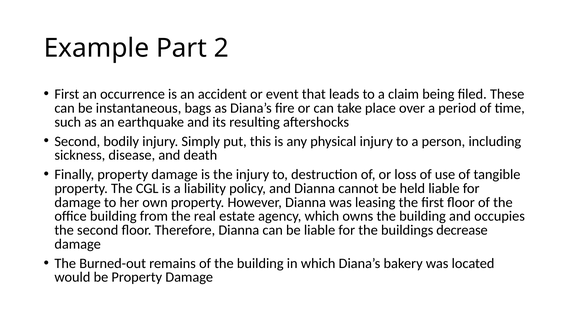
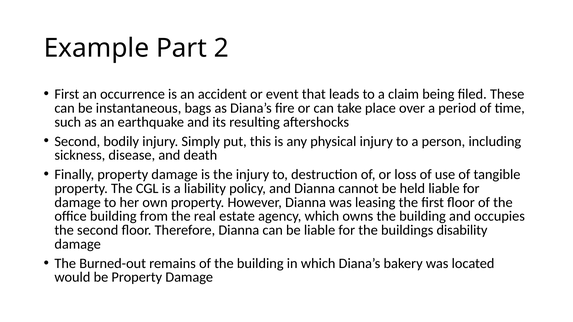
decrease: decrease -> disability
